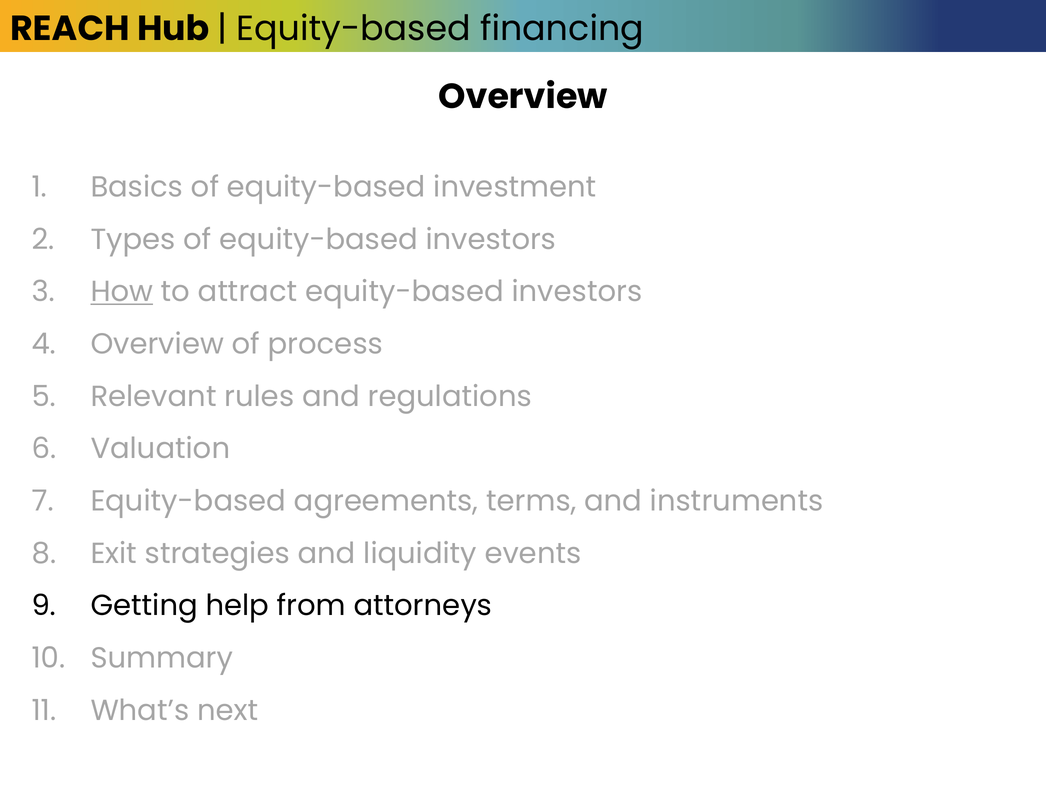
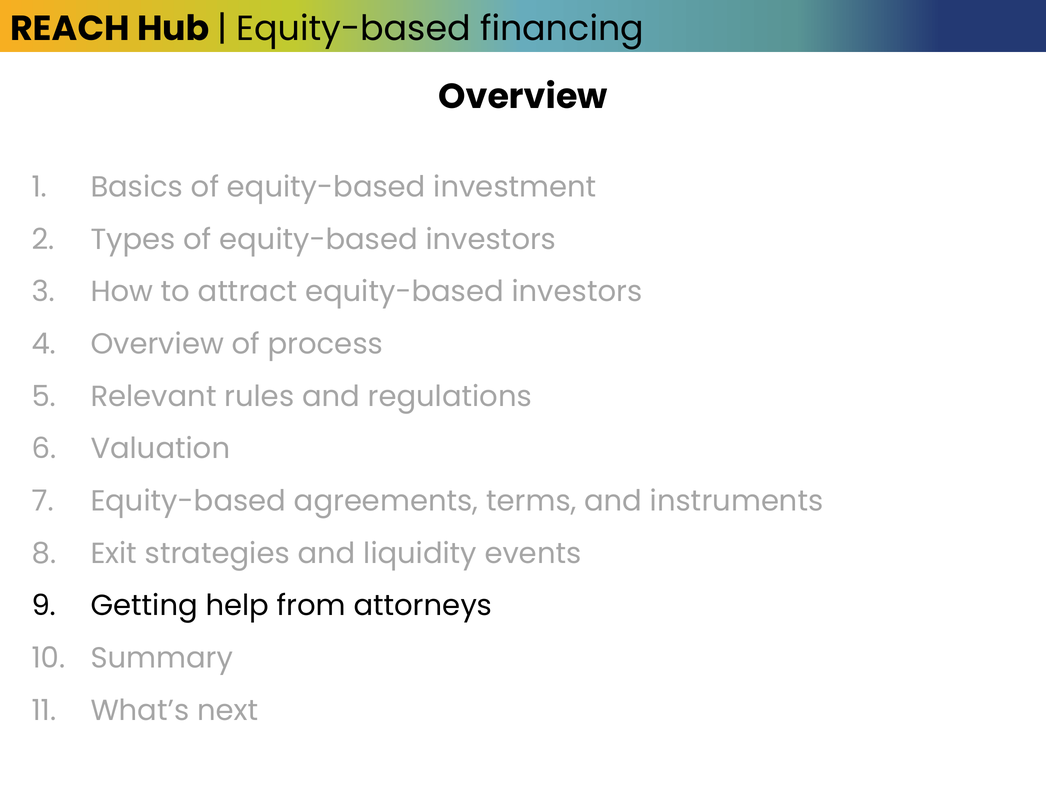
How underline: present -> none
